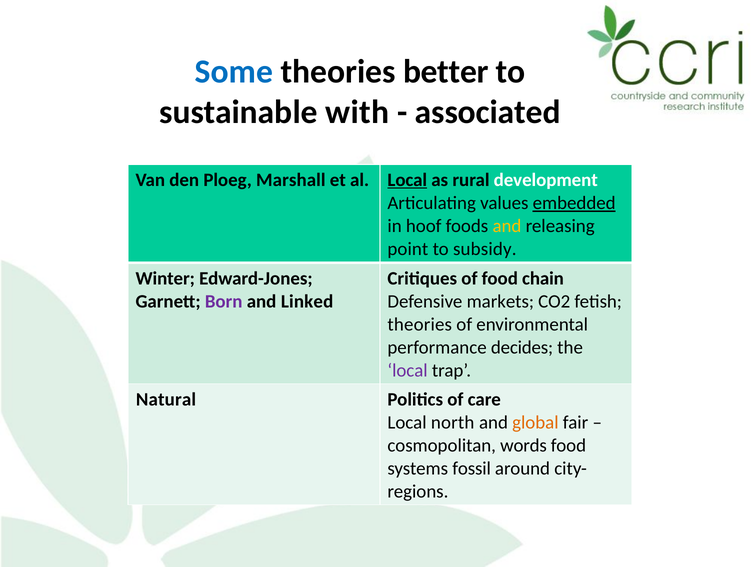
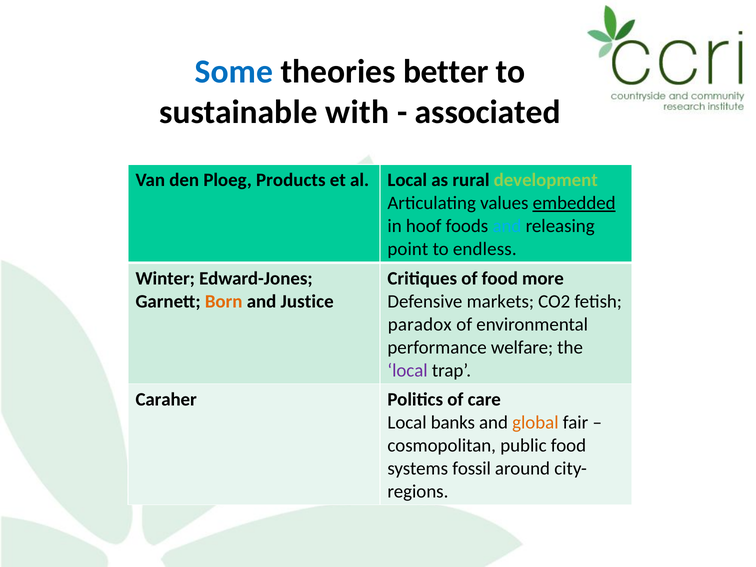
Marshall: Marshall -> Products
Local at (407, 180) underline: present -> none
development colour: white -> light green
and at (507, 226) colour: yellow -> light blue
subsidy: subsidy -> endless
chain: chain -> more
Born colour: purple -> orange
Linked: Linked -> Justice
theories at (420, 324): theories -> paradox
decides: decides -> welfare
Natural: Natural -> Caraher
north: north -> banks
words: words -> public
